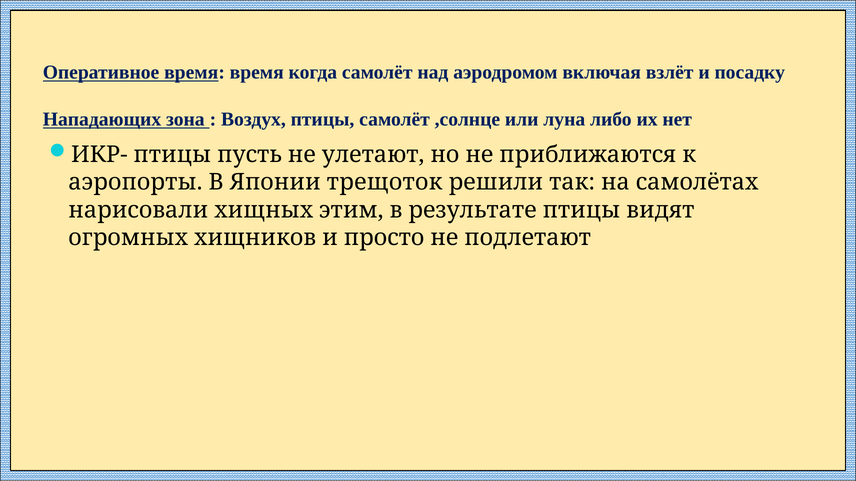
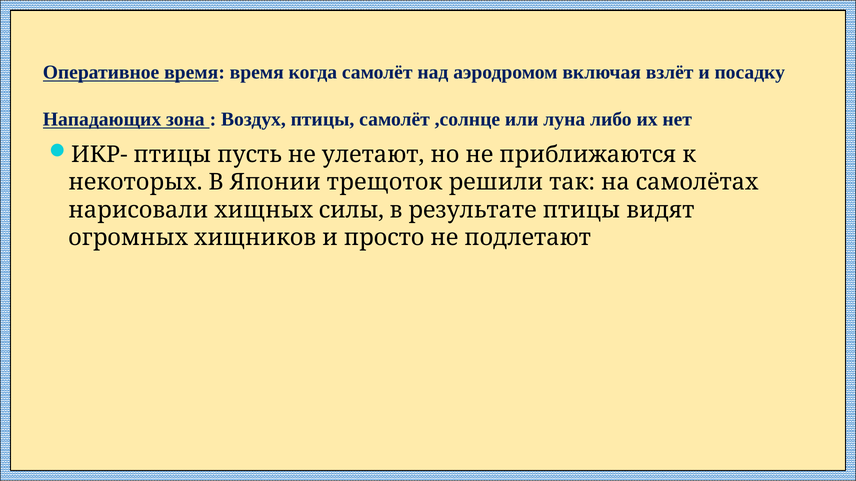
аэропорты: аэропорты -> некоторых
этим: этим -> силы
